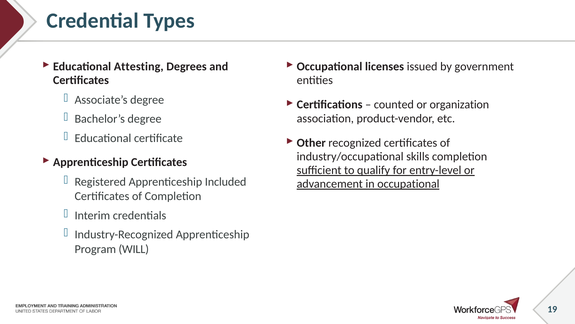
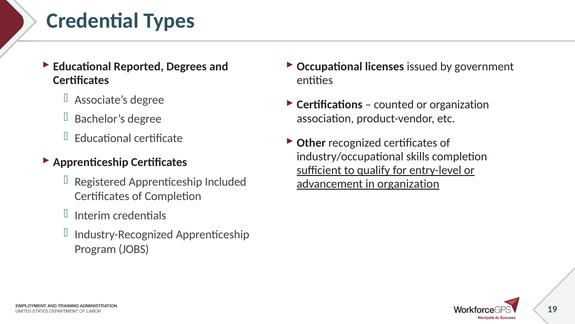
Attesting: Attesting -> Reported
in occupational: occupational -> organization
WILL: WILL -> JOBS
